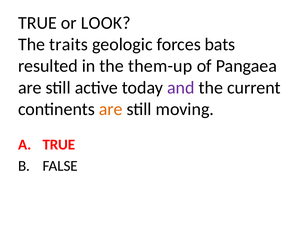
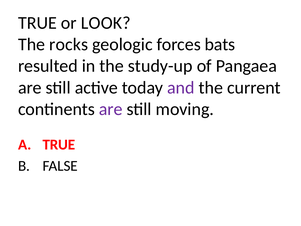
traits: traits -> rocks
them-up: them-up -> study-up
are at (111, 109) colour: orange -> purple
